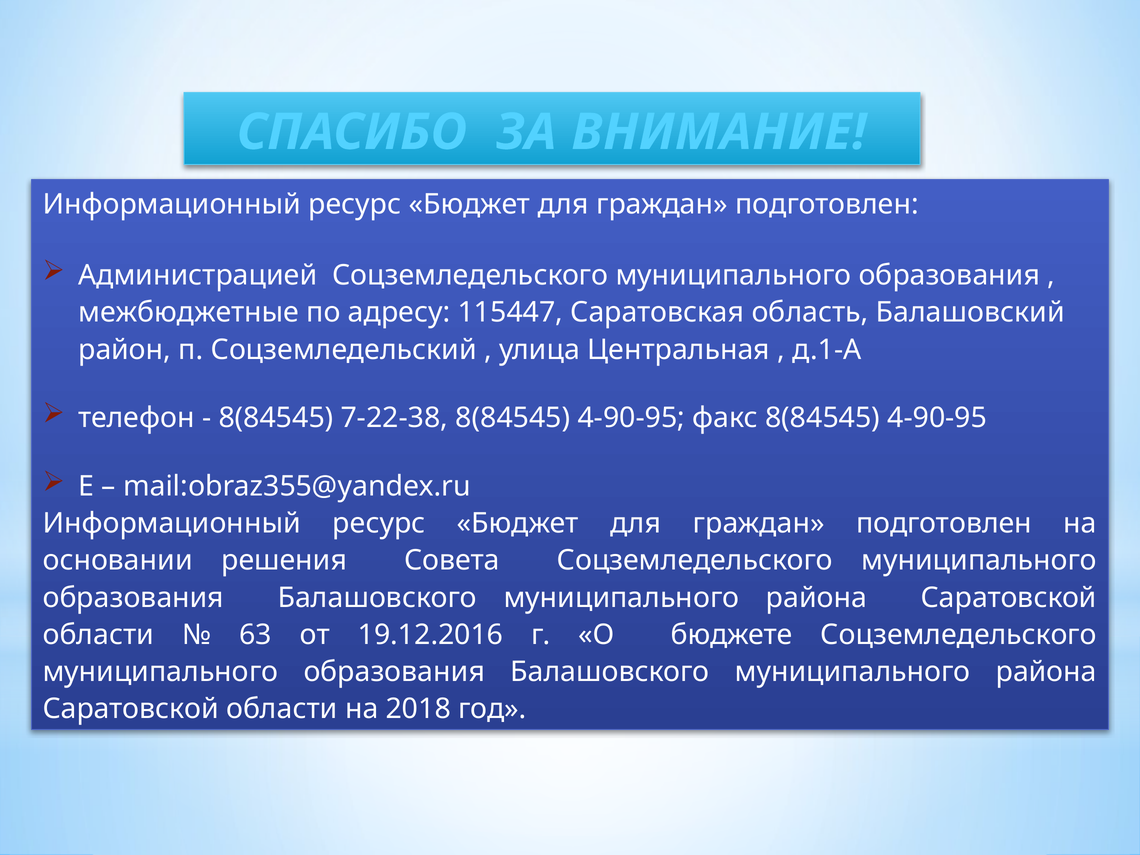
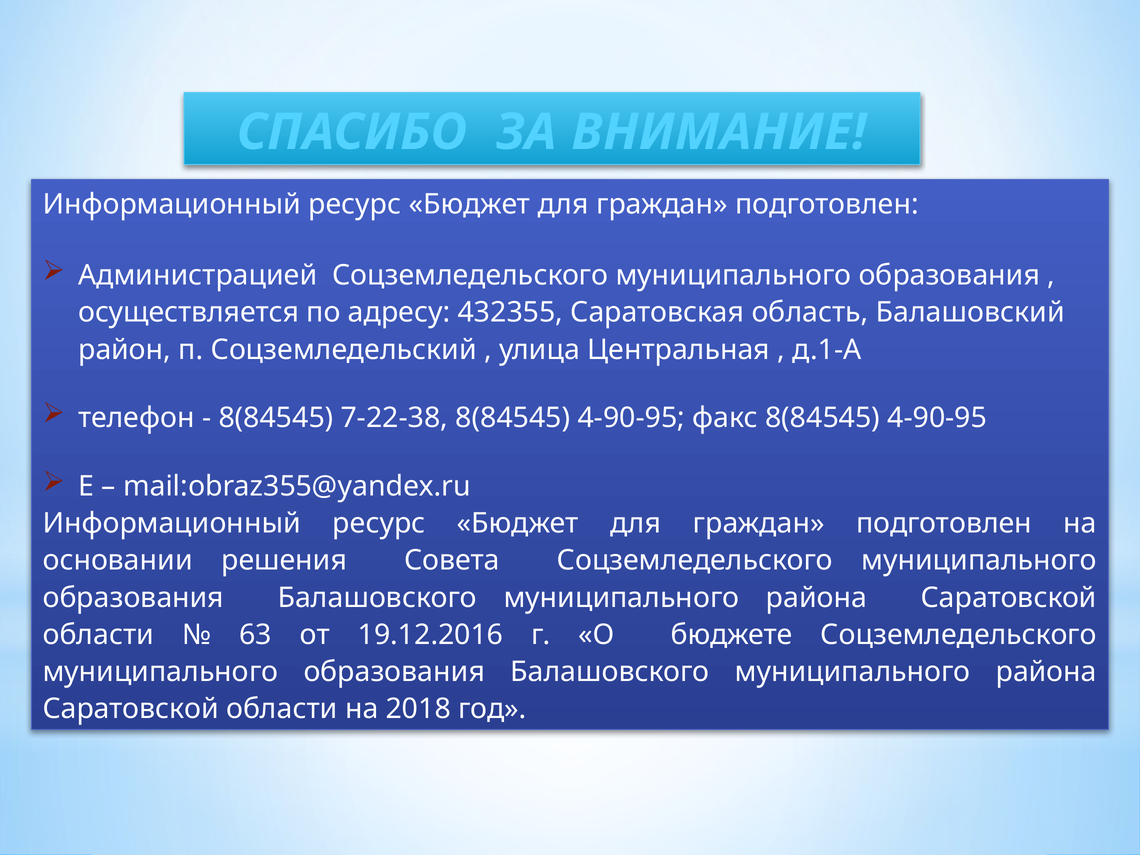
межбюджетные: межбюджетные -> осуществляется
115447: 115447 -> 432355
